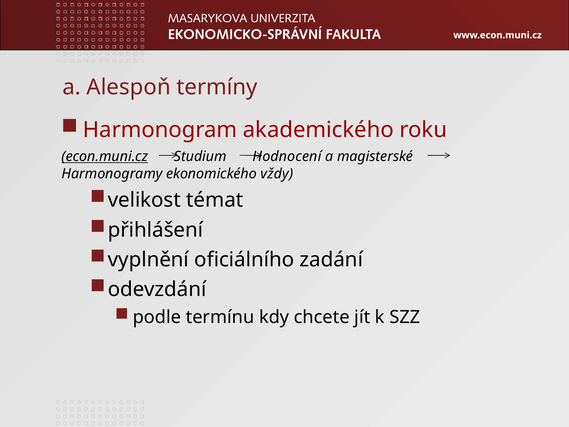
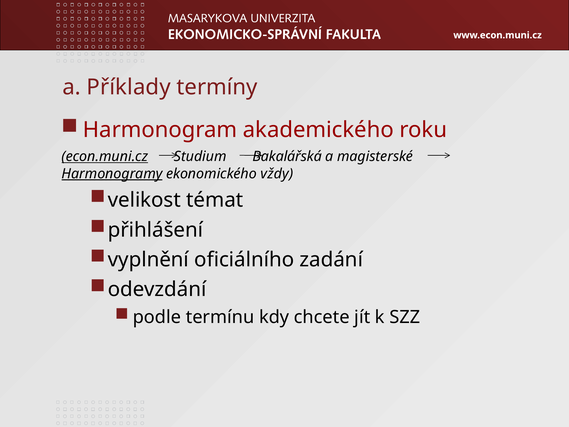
Alespoň: Alespoň -> Příklady
Hodnocení: Hodnocení -> Bakalářská
Harmonogramy underline: none -> present
